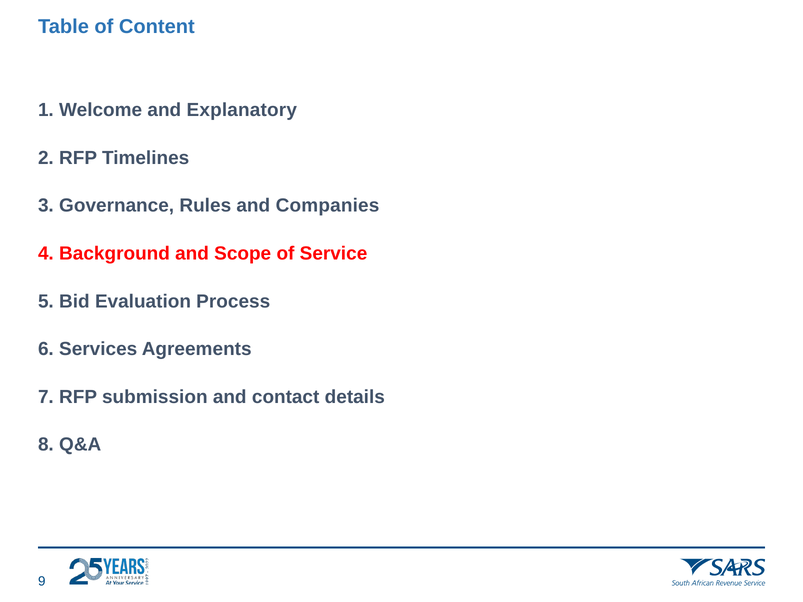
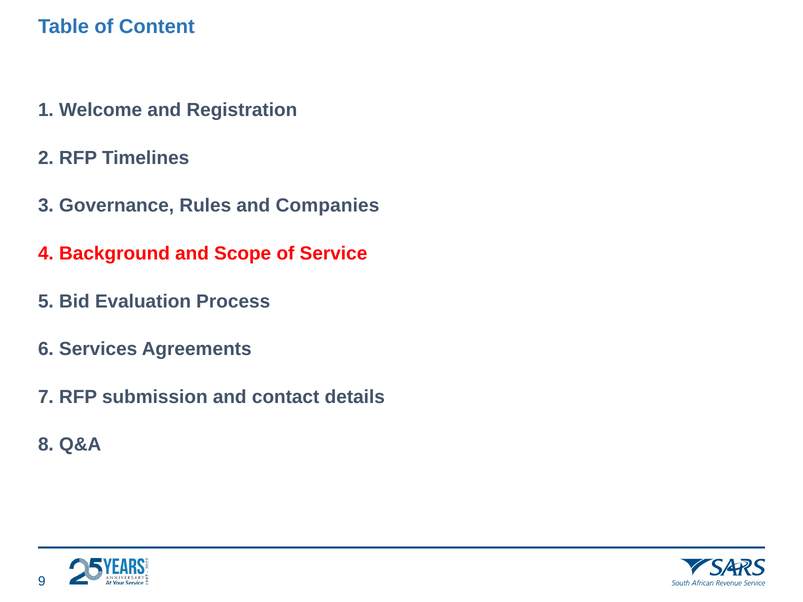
Explanatory: Explanatory -> Registration
